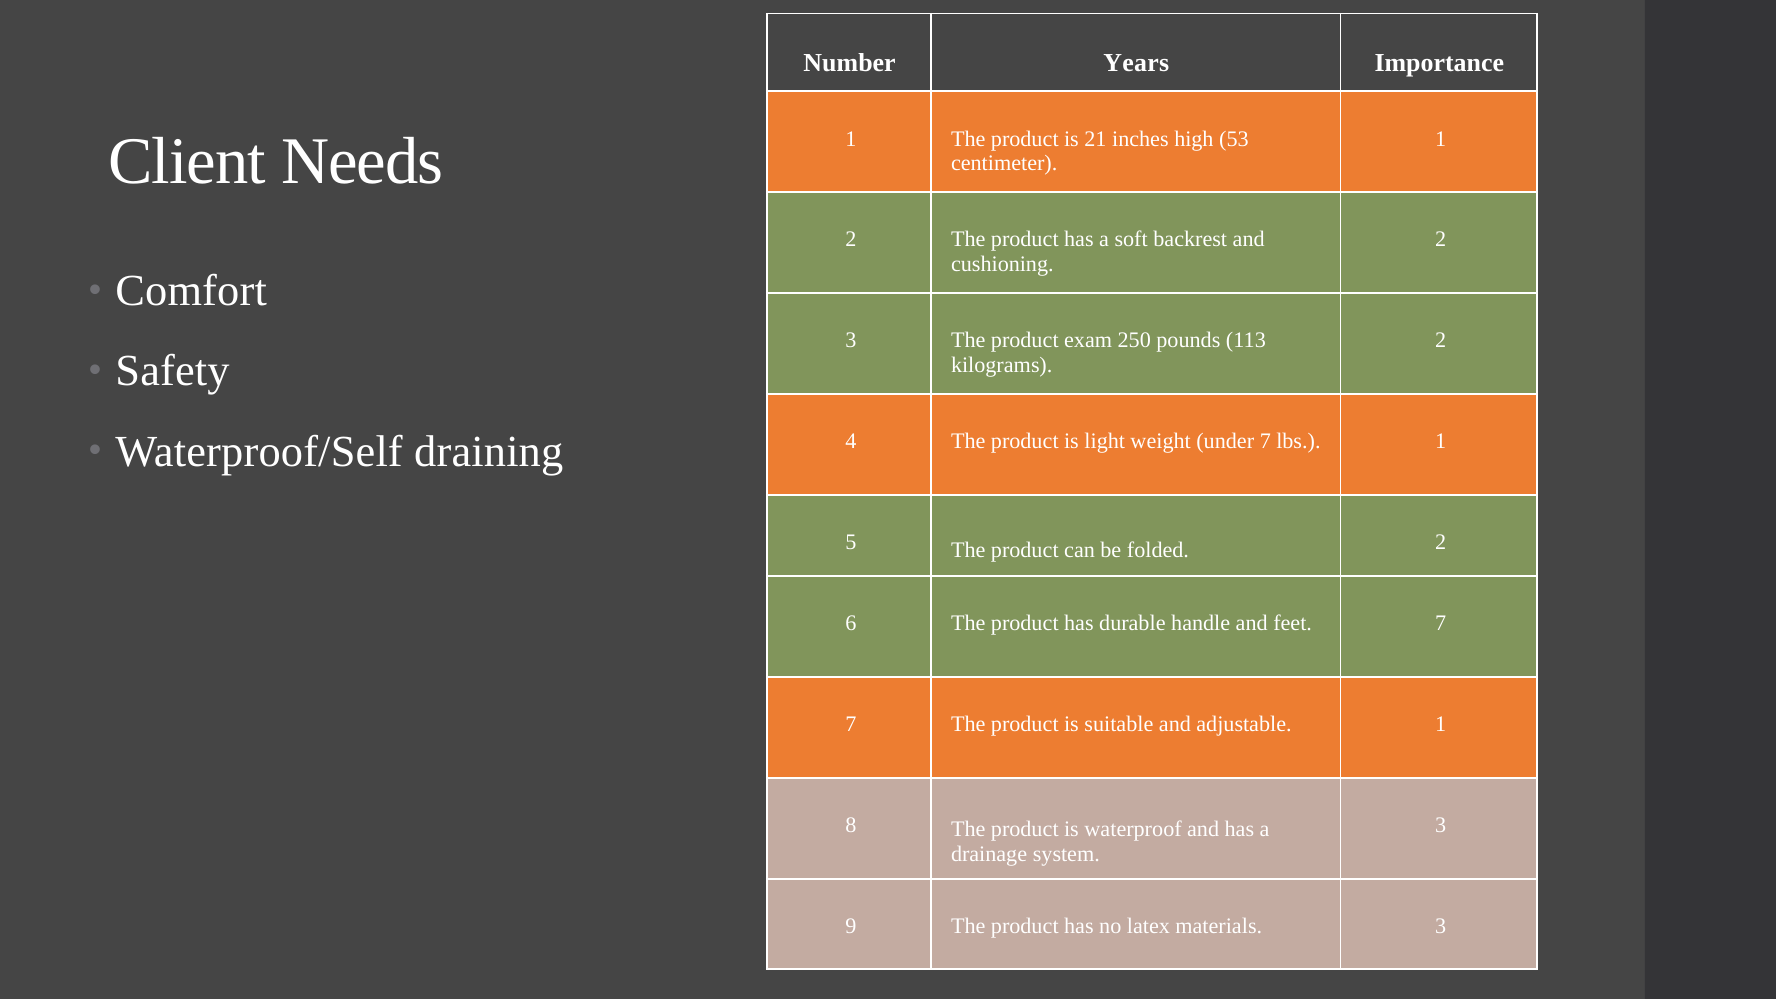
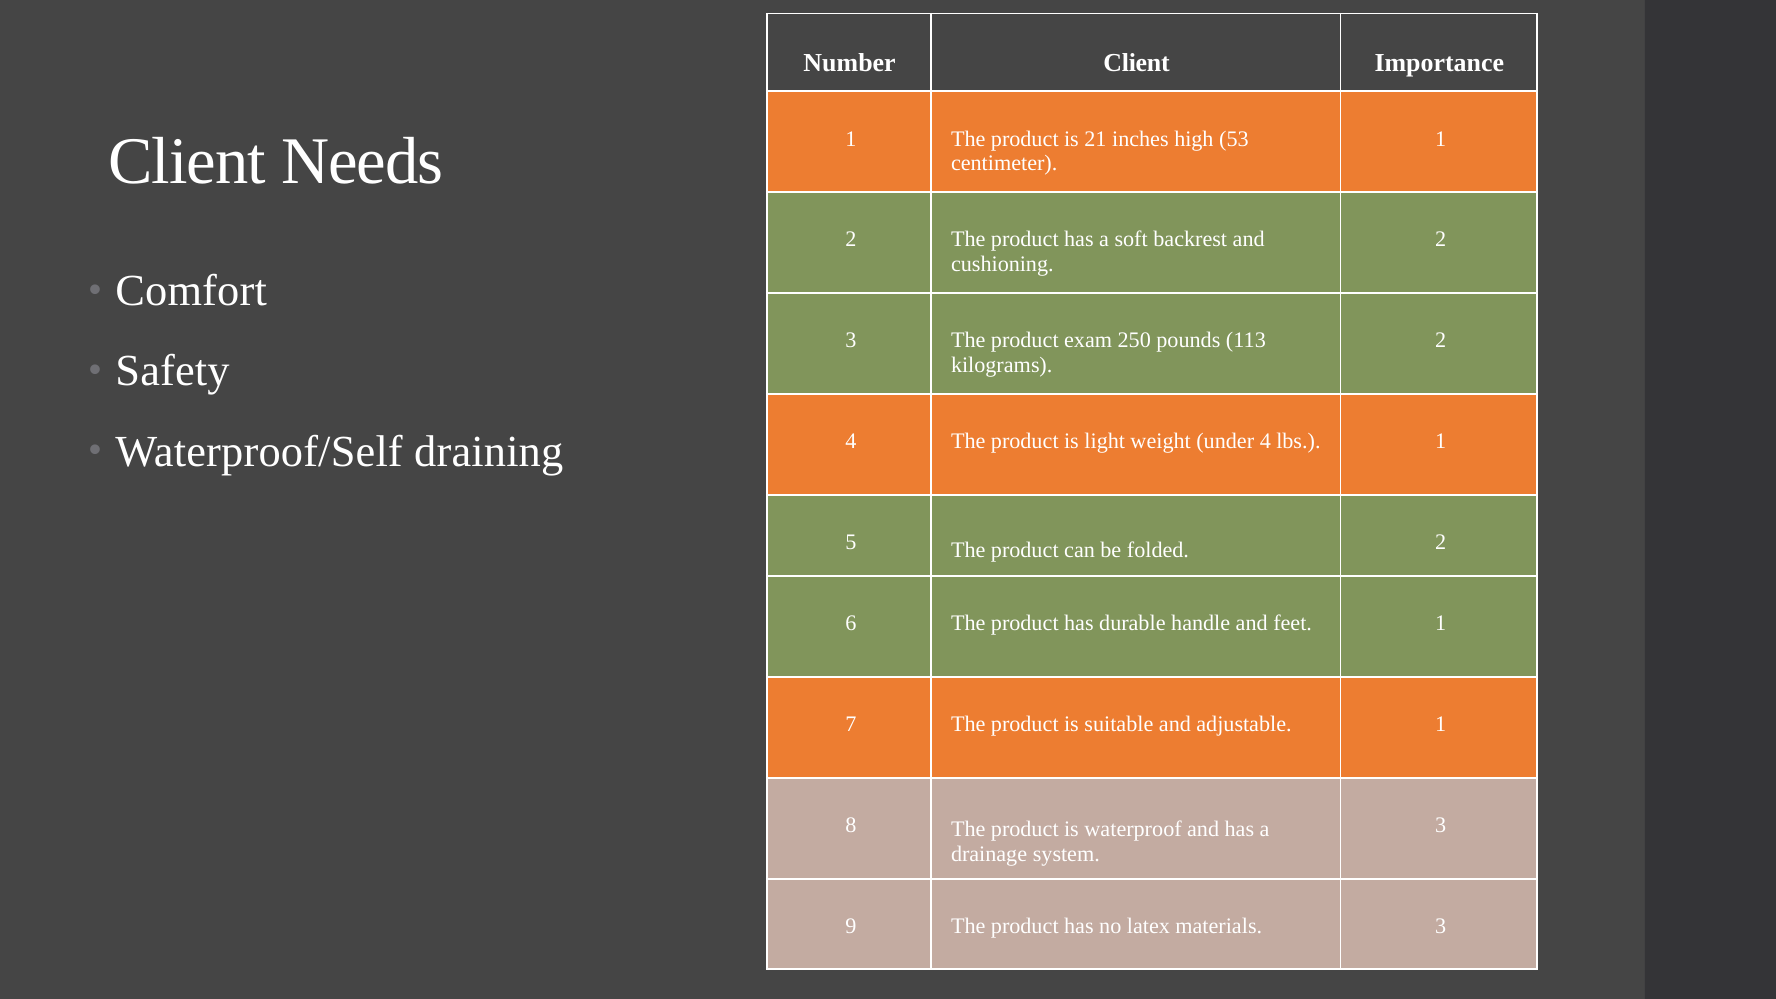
Number Years: Years -> Client
under 7: 7 -> 4
feet 7: 7 -> 1
